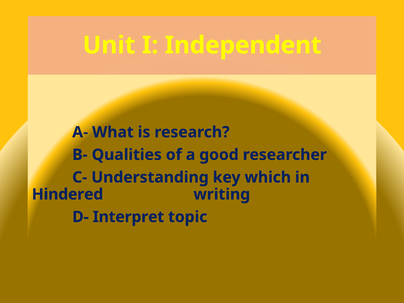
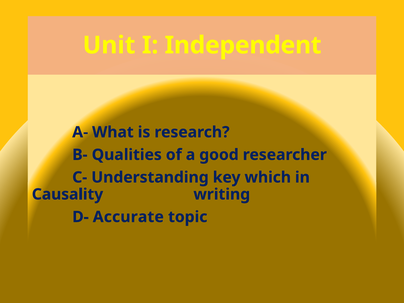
Hindered: Hindered -> Causality
Interpret: Interpret -> Accurate
